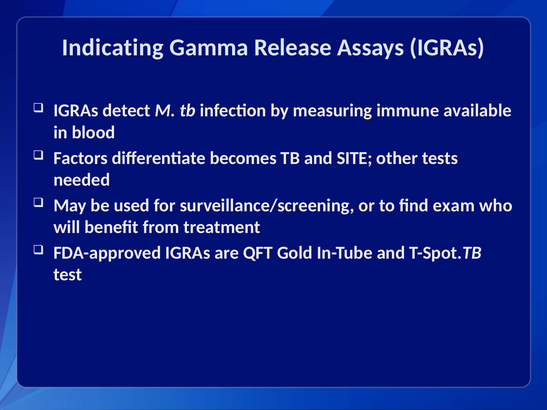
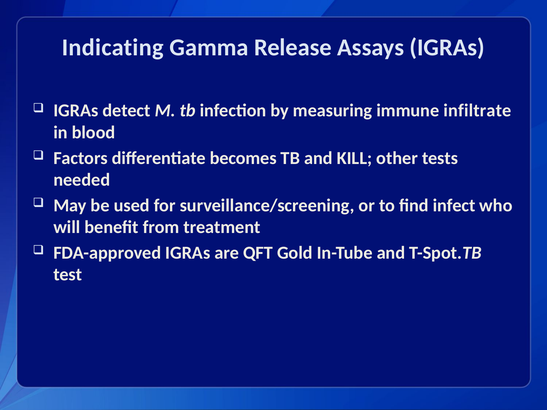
available: available -> infiltrate
SITE: SITE -> KILL
exam: exam -> infect
